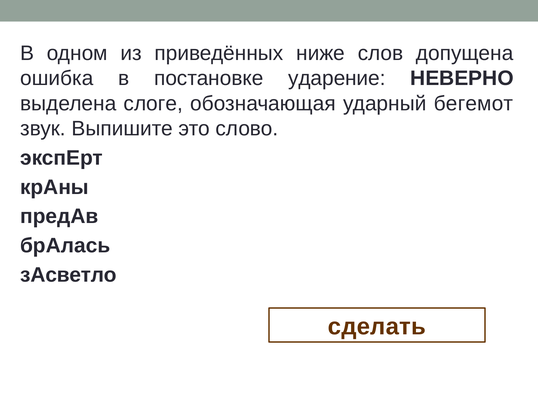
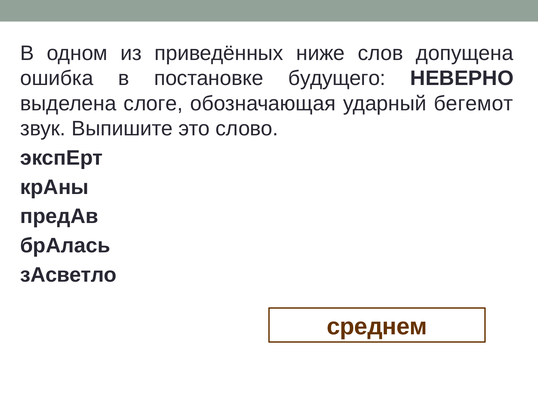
ударение: ударение -> будущего
сделать: сделать -> среднем
